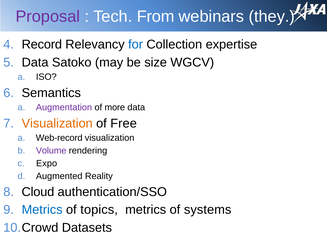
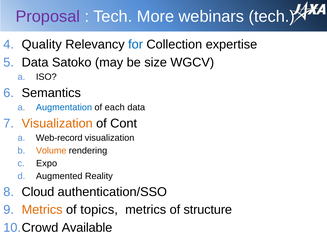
From: From -> More
webinars they: they -> tech
Record: Record -> Quality
Augmentation colour: purple -> blue
more: more -> each
Free: Free -> Cont
Volume colour: purple -> orange
Metrics at (42, 210) colour: blue -> orange
systems: systems -> structure
Datasets: Datasets -> Available
